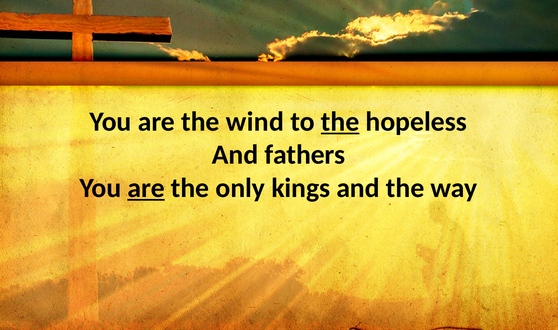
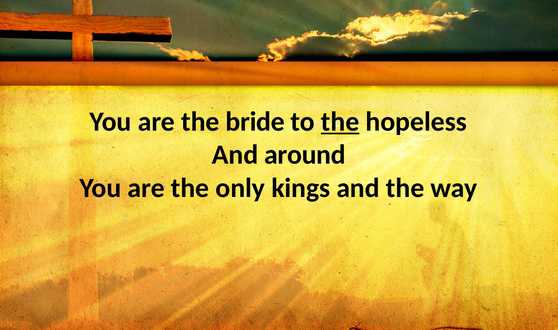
wind: wind -> bride
fathers: fathers -> around
are at (146, 188) underline: present -> none
